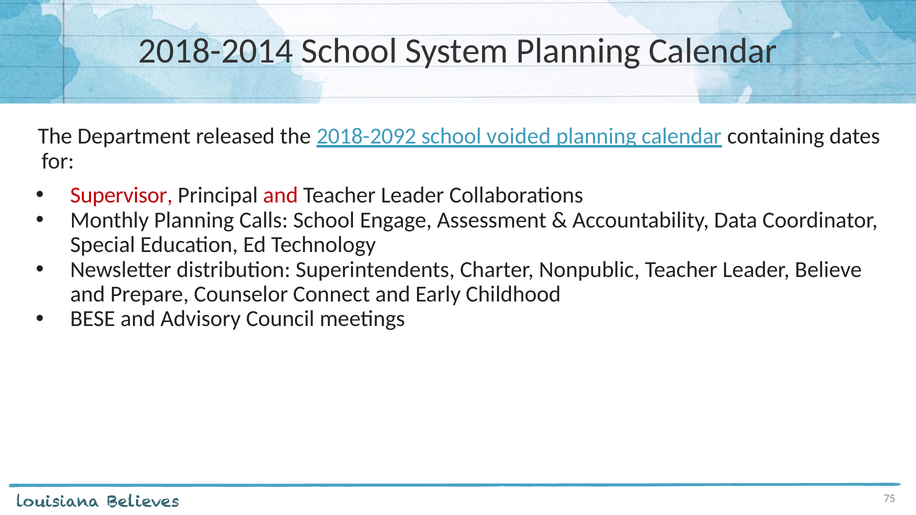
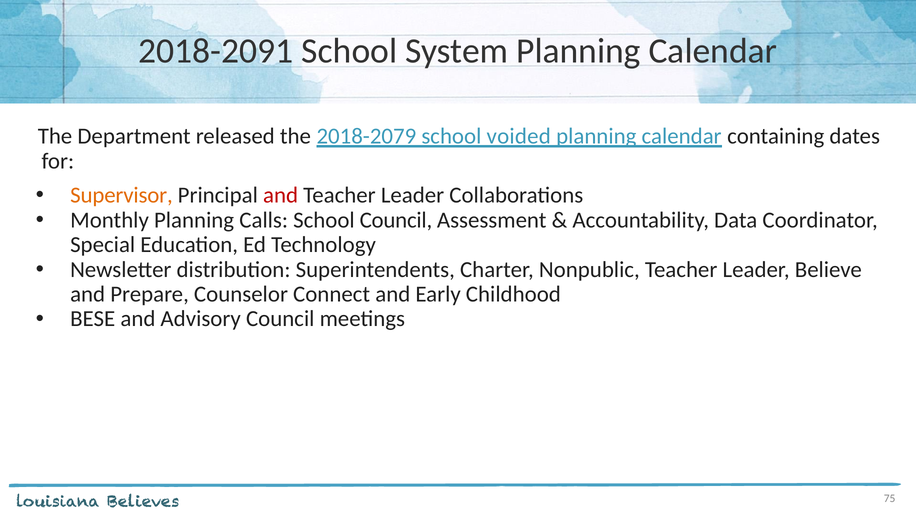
2018-2014: 2018-2014 -> 2018-2091
2018-2092: 2018-2092 -> 2018-2079
Supervisor colour: red -> orange
School Engage: Engage -> Council
